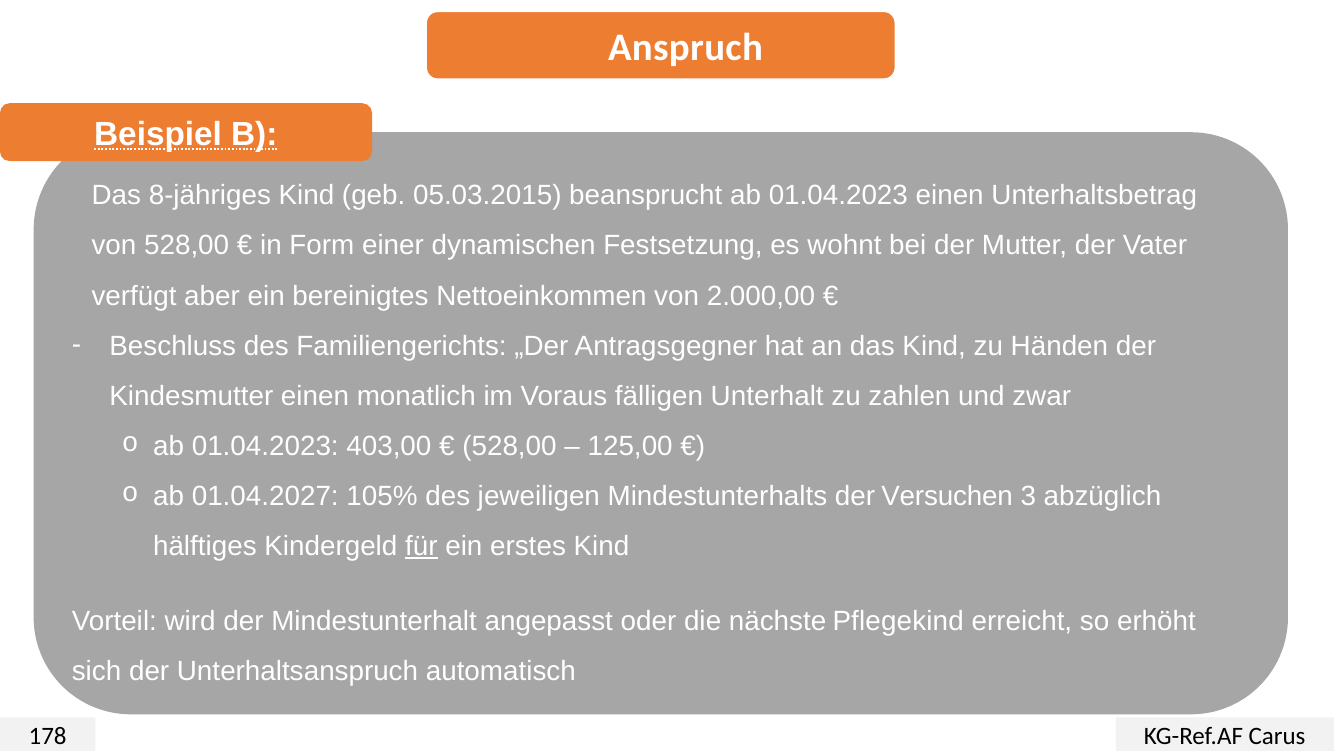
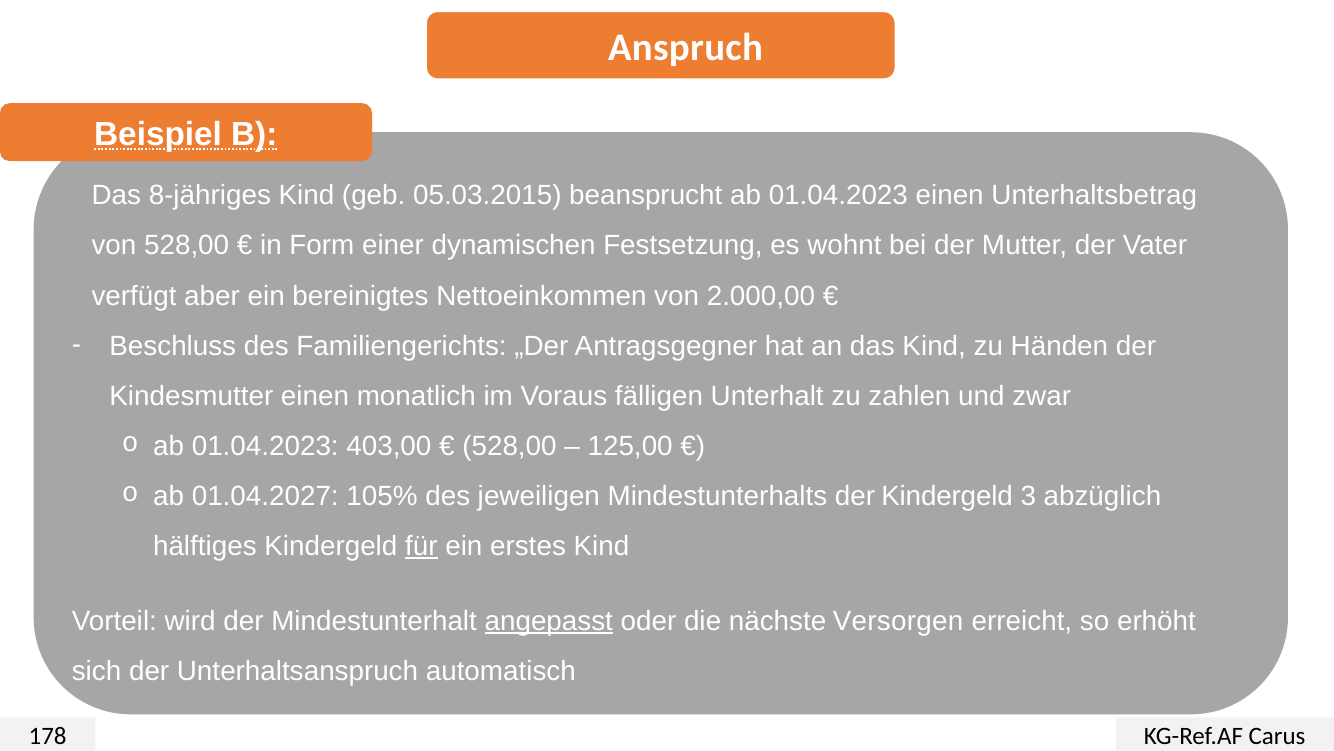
der Versuchen: Versuchen -> Kindergeld
angepasst underline: none -> present
Pflegekind: Pflegekind -> Versorgen
